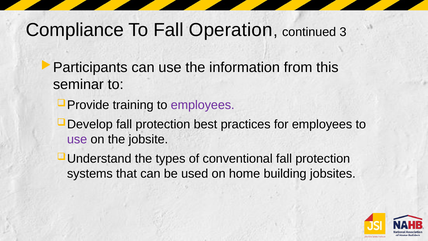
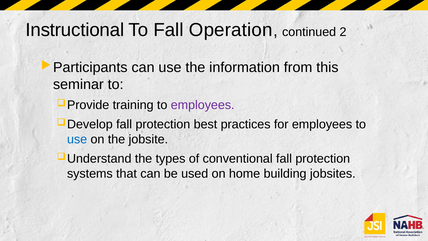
Compliance: Compliance -> Instructional
3: 3 -> 2
use at (77, 139) colour: purple -> blue
